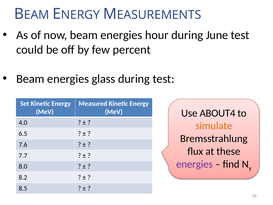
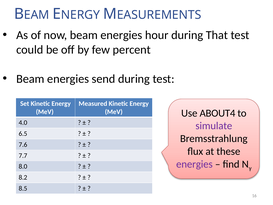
June: June -> That
glass: glass -> send
simulate colour: orange -> purple
